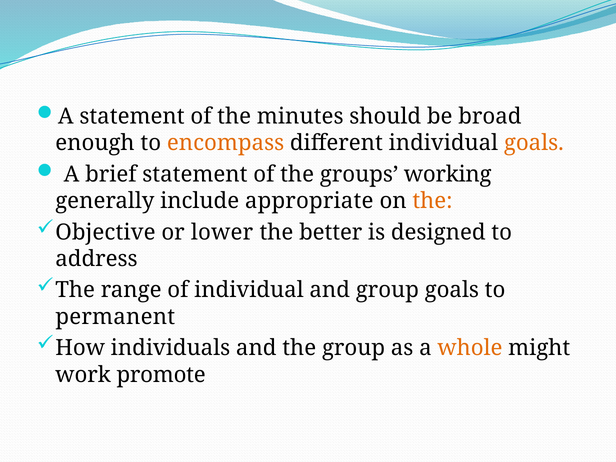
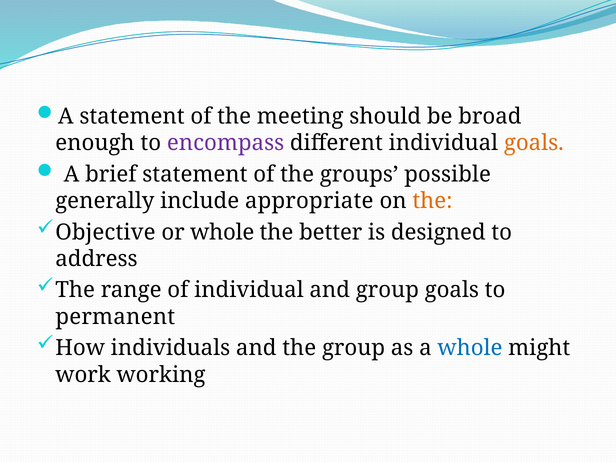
minutes: minutes -> meeting
encompass colour: orange -> purple
working: working -> possible
or lower: lower -> whole
whole at (470, 348) colour: orange -> blue
promote: promote -> working
